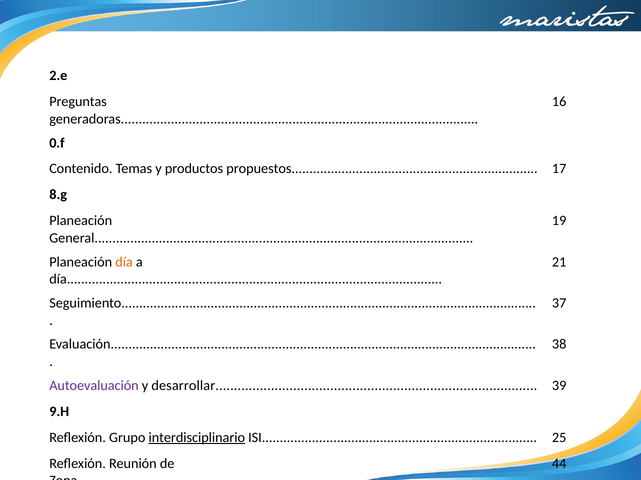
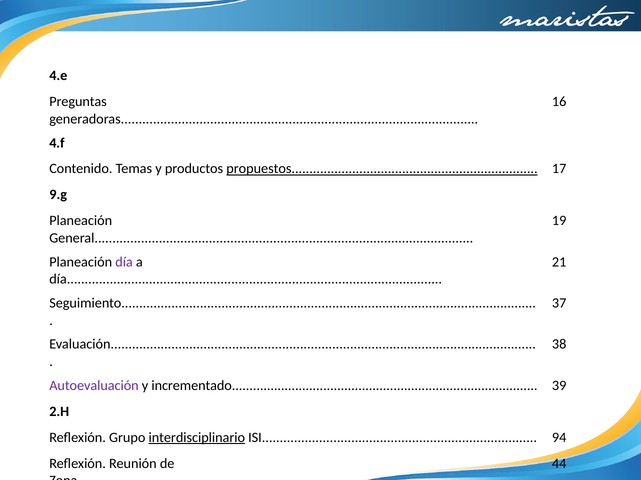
2.e: 2.e -> 4.e
0.f: 0.f -> 4.f
propuestos underline: none -> present
8.g: 8.g -> 9.g
día at (124, 262) colour: orange -> purple
desarrollar: desarrollar -> incrementado
9.H: 9.H -> 2.H
25: 25 -> 94
